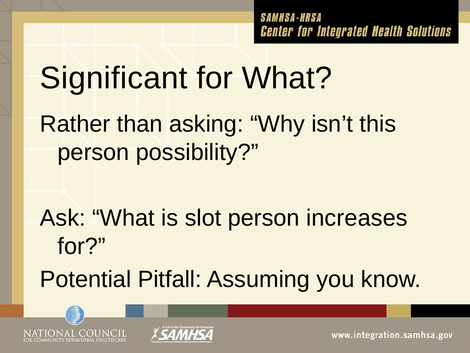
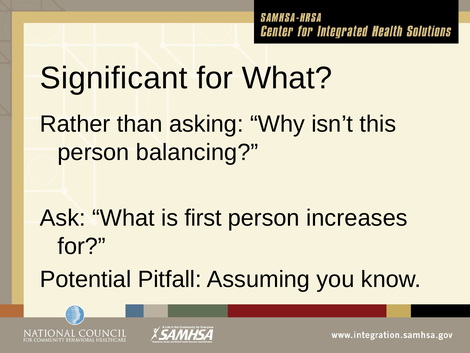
possibility: possibility -> balancing
slot: slot -> first
